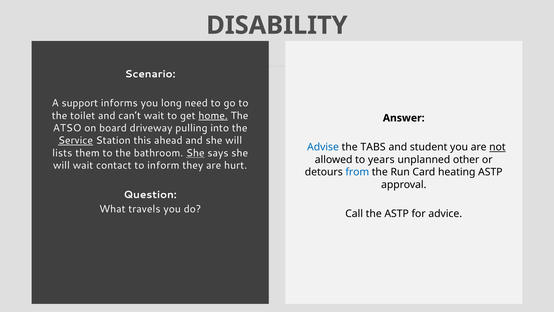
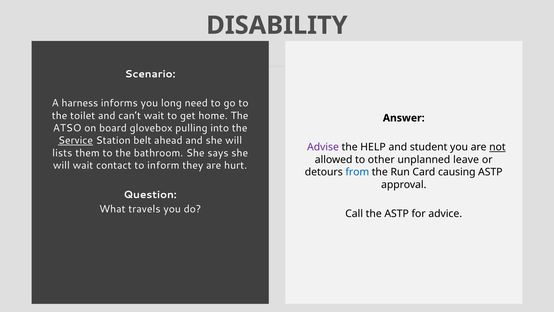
support: support -> harness
home underline: present -> none
driveway: driveway -> glovebox
this: this -> belt
Advise colour: blue -> purple
TABS: TABS -> HELP
She at (195, 153) underline: present -> none
years: years -> other
other: other -> leave
heating: heating -> causing
